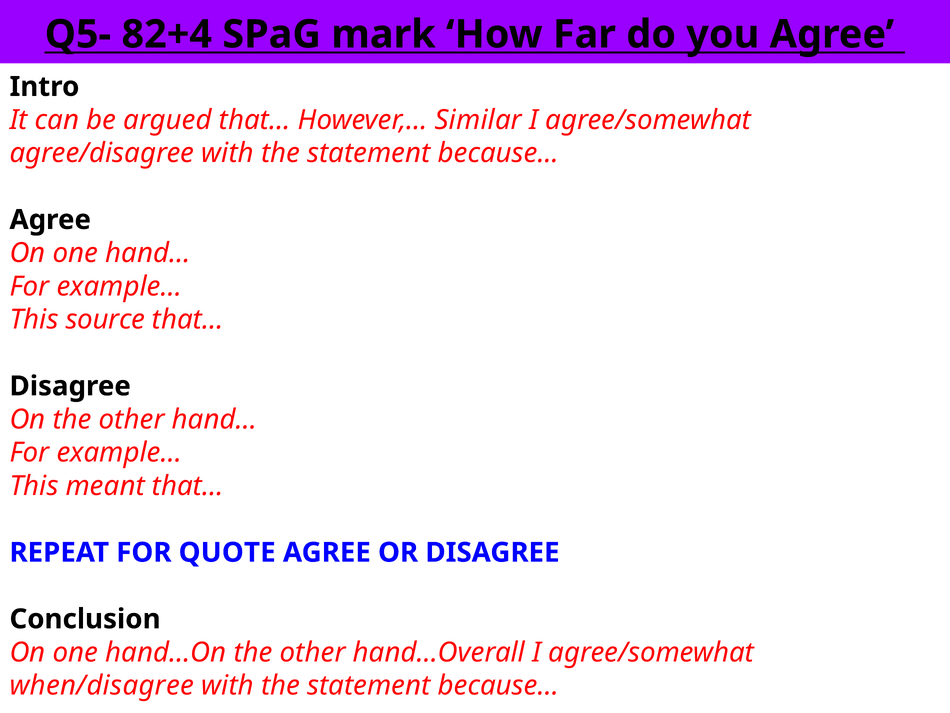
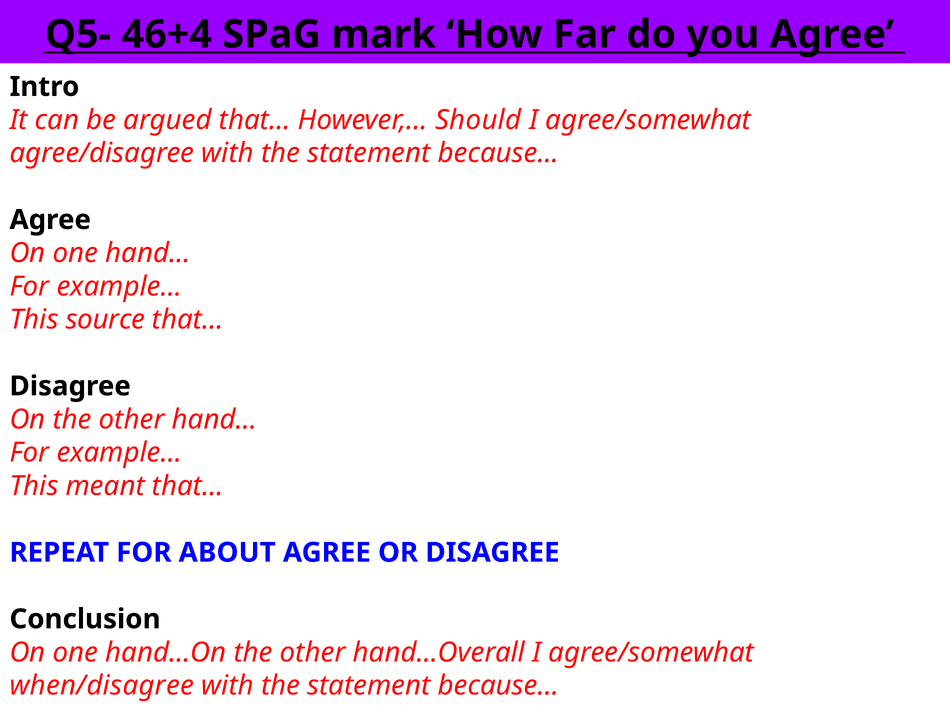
82+4: 82+4 -> 46+4
Similar: Similar -> Should
QUOTE: QUOTE -> ABOUT
